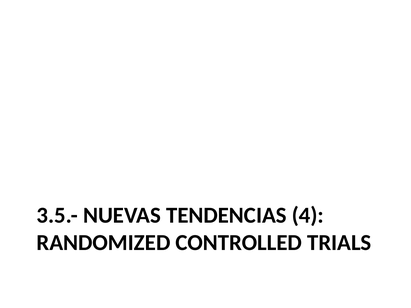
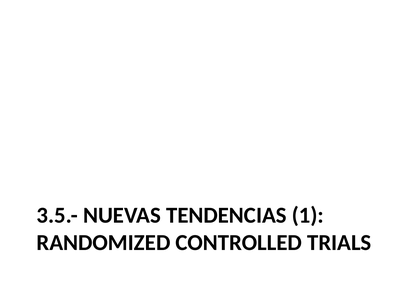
4: 4 -> 1
